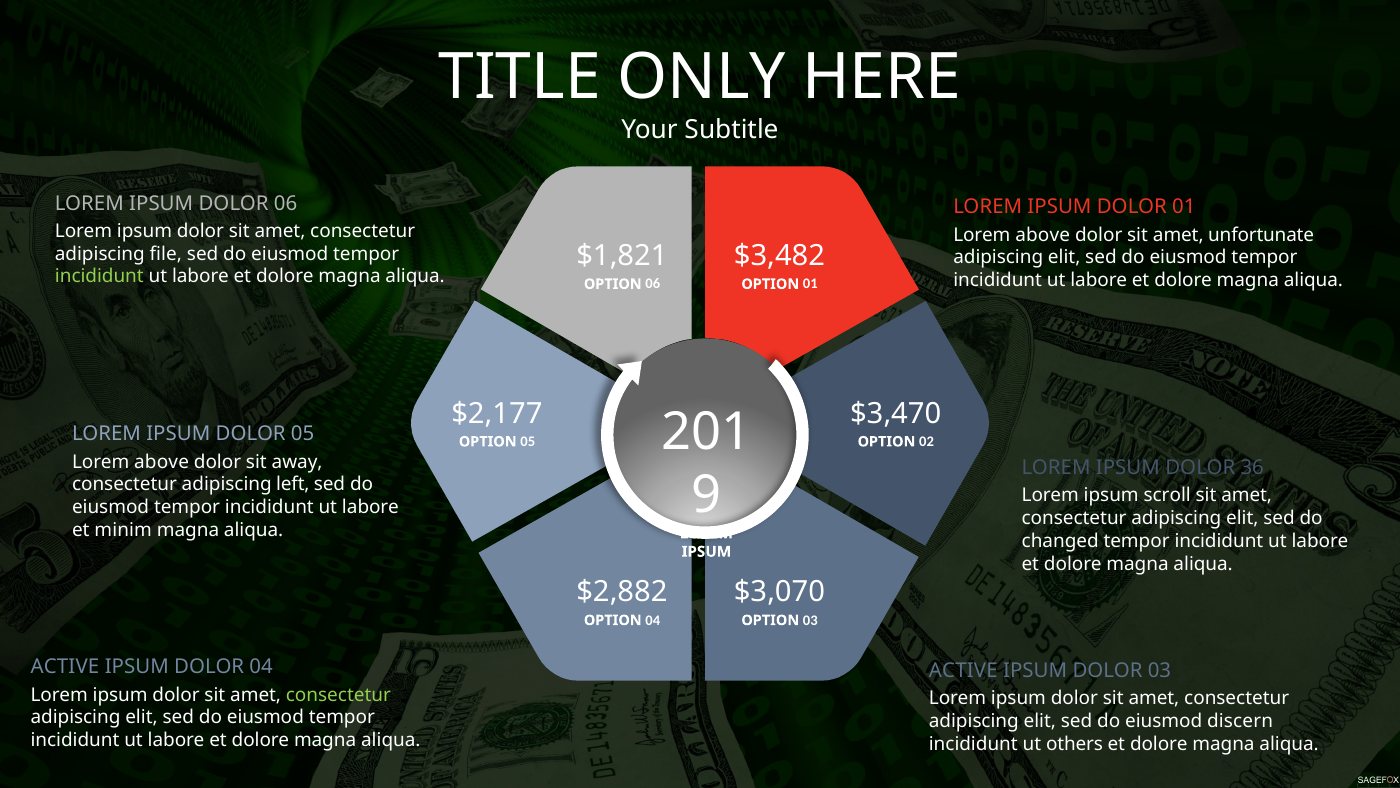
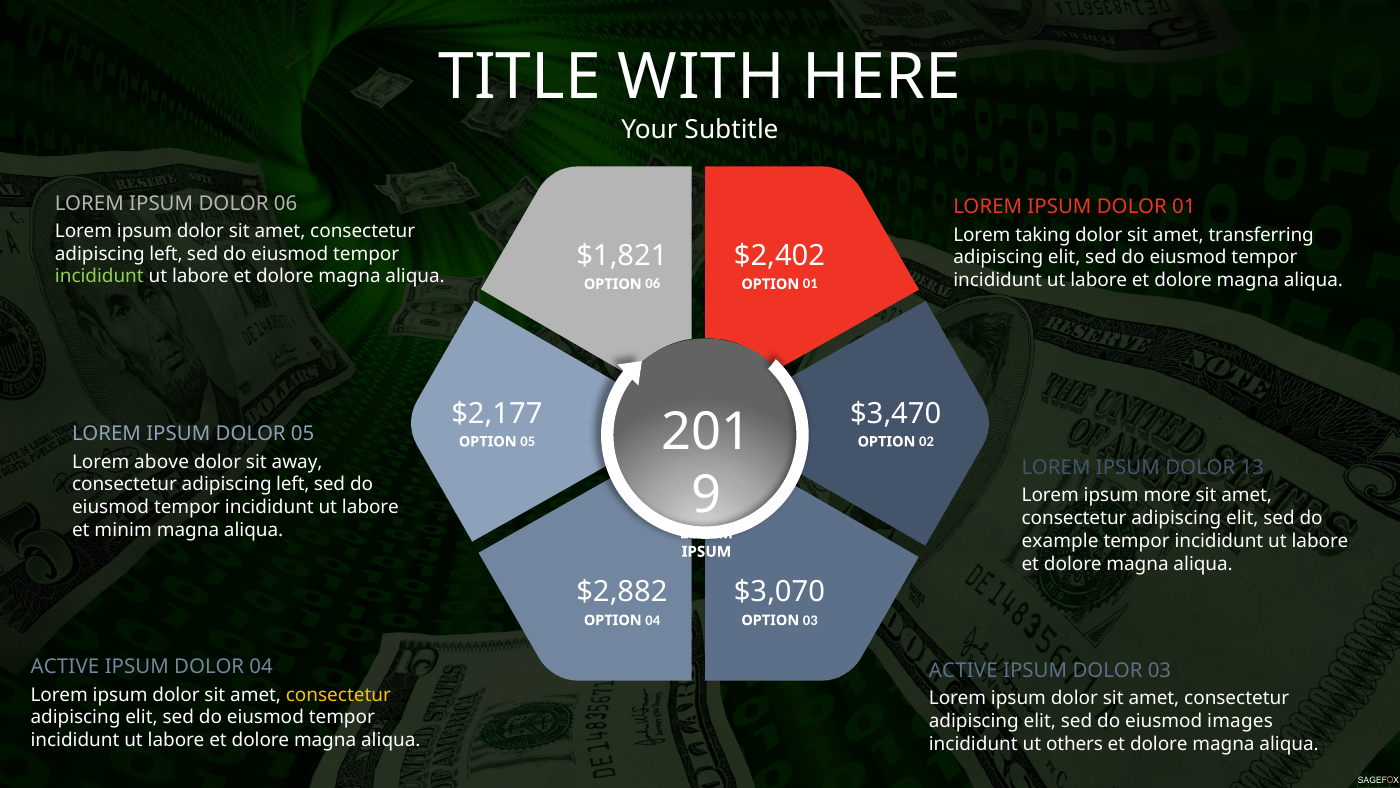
ONLY: ONLY -> WITH
above at (1043, 235): above -> taking
unfortunate: unfortunate -> transferring
$3,482: $3,482 -> $2,402
file at (166, 254): file -> left
36: 36 -> 13
scroll: scroll -> more
changed: changed -> example
consectetur at (338, 694) colour: light green -> yellow
discern: discern -> images
